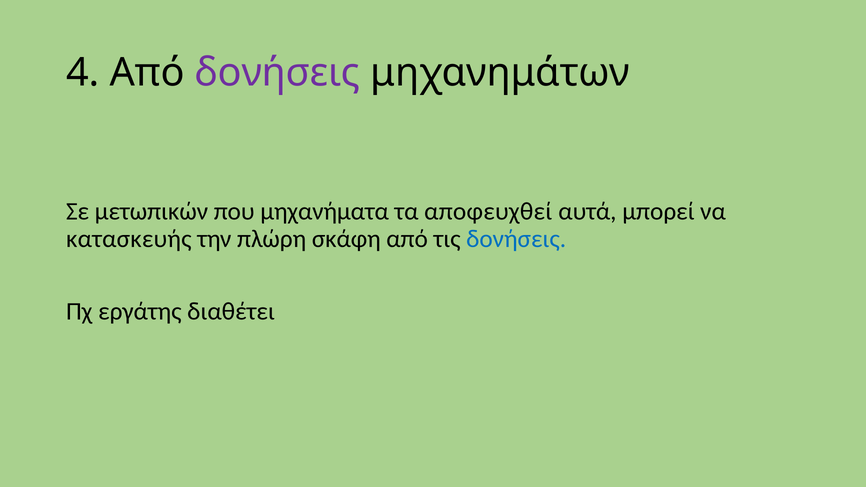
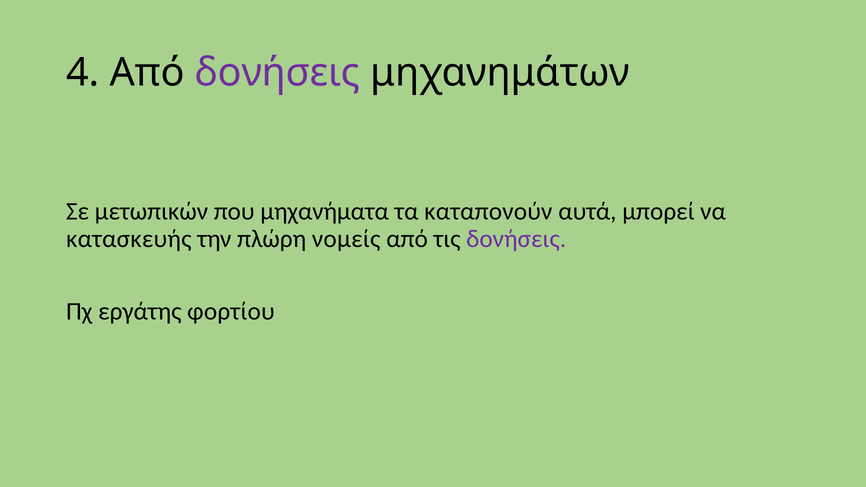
αποφευχθεί: αποφευχθεί -> καταπονούν
σκάφη: σκάφη -> νομείς
δονήσεις at (516, 239) colour: blue -> purple
διαθέτει: διαθέτει -> φορτίου
